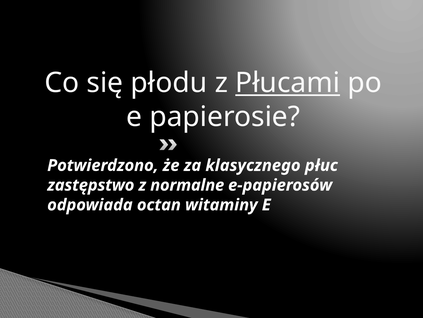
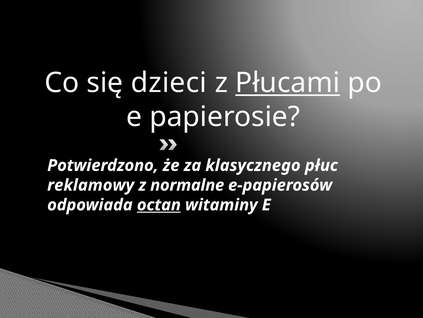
płodu: płodu -> dzieci
zastępstwo: zastępstwo -> reklamowy
octan underline: none -> present
